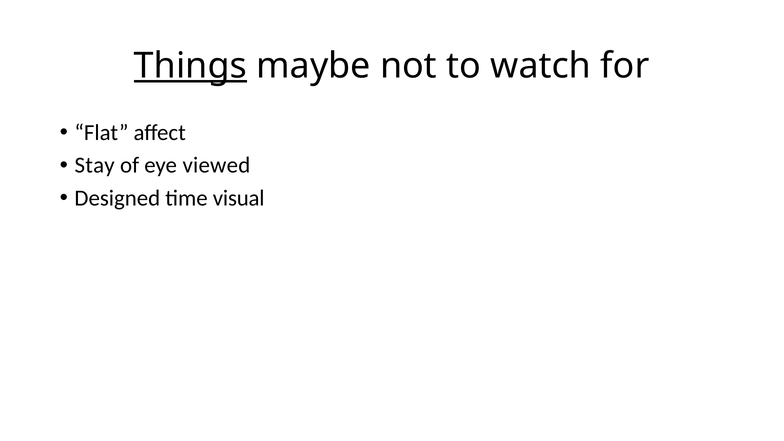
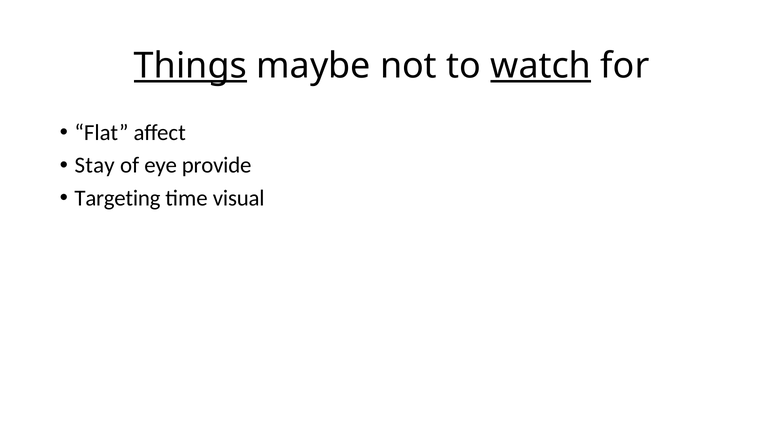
watch underline: none -> present
viewed: viewed -> provide
Designed: Designed -> Targeting
